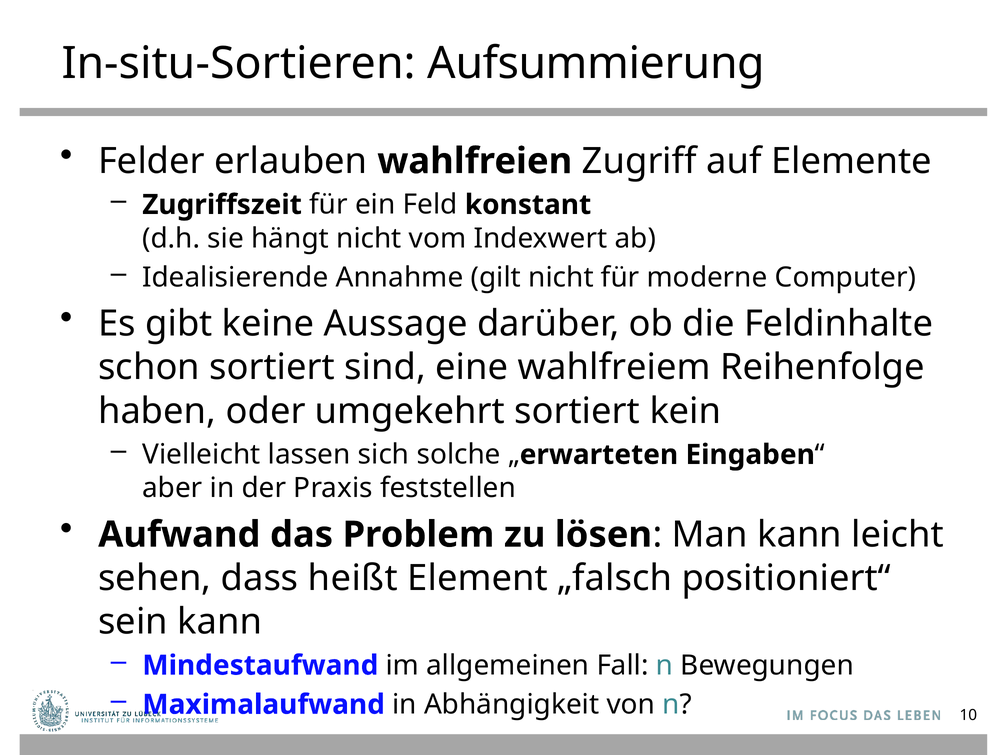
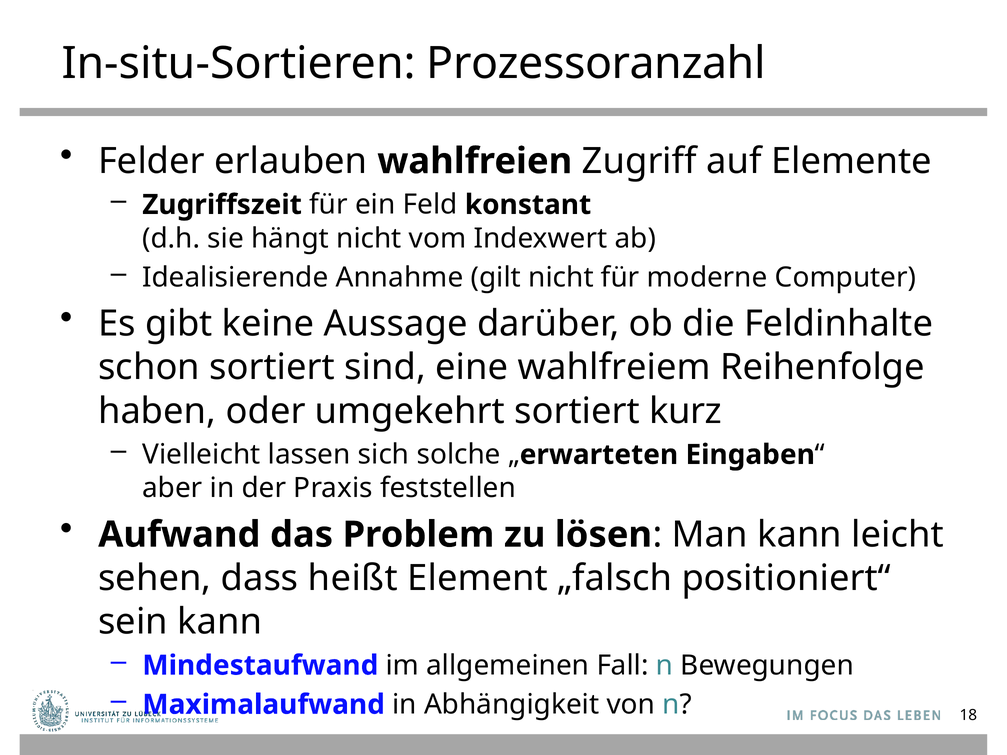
Aufsummierung: Aufsummierung -> Prozessoranzahl
kein: kein -> kurz
10: 10 -> 18
